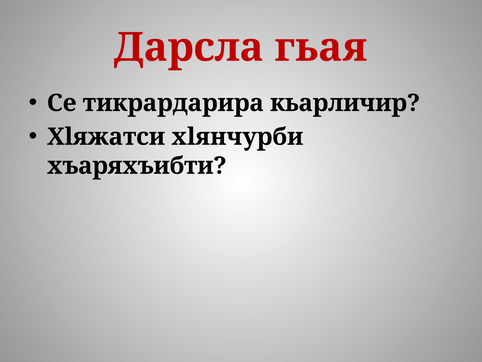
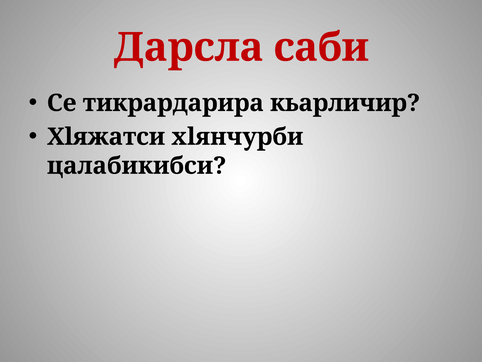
гьая: гьая -> саби
хъаряхъибти: хъаряхъибти -> цалабикибси
